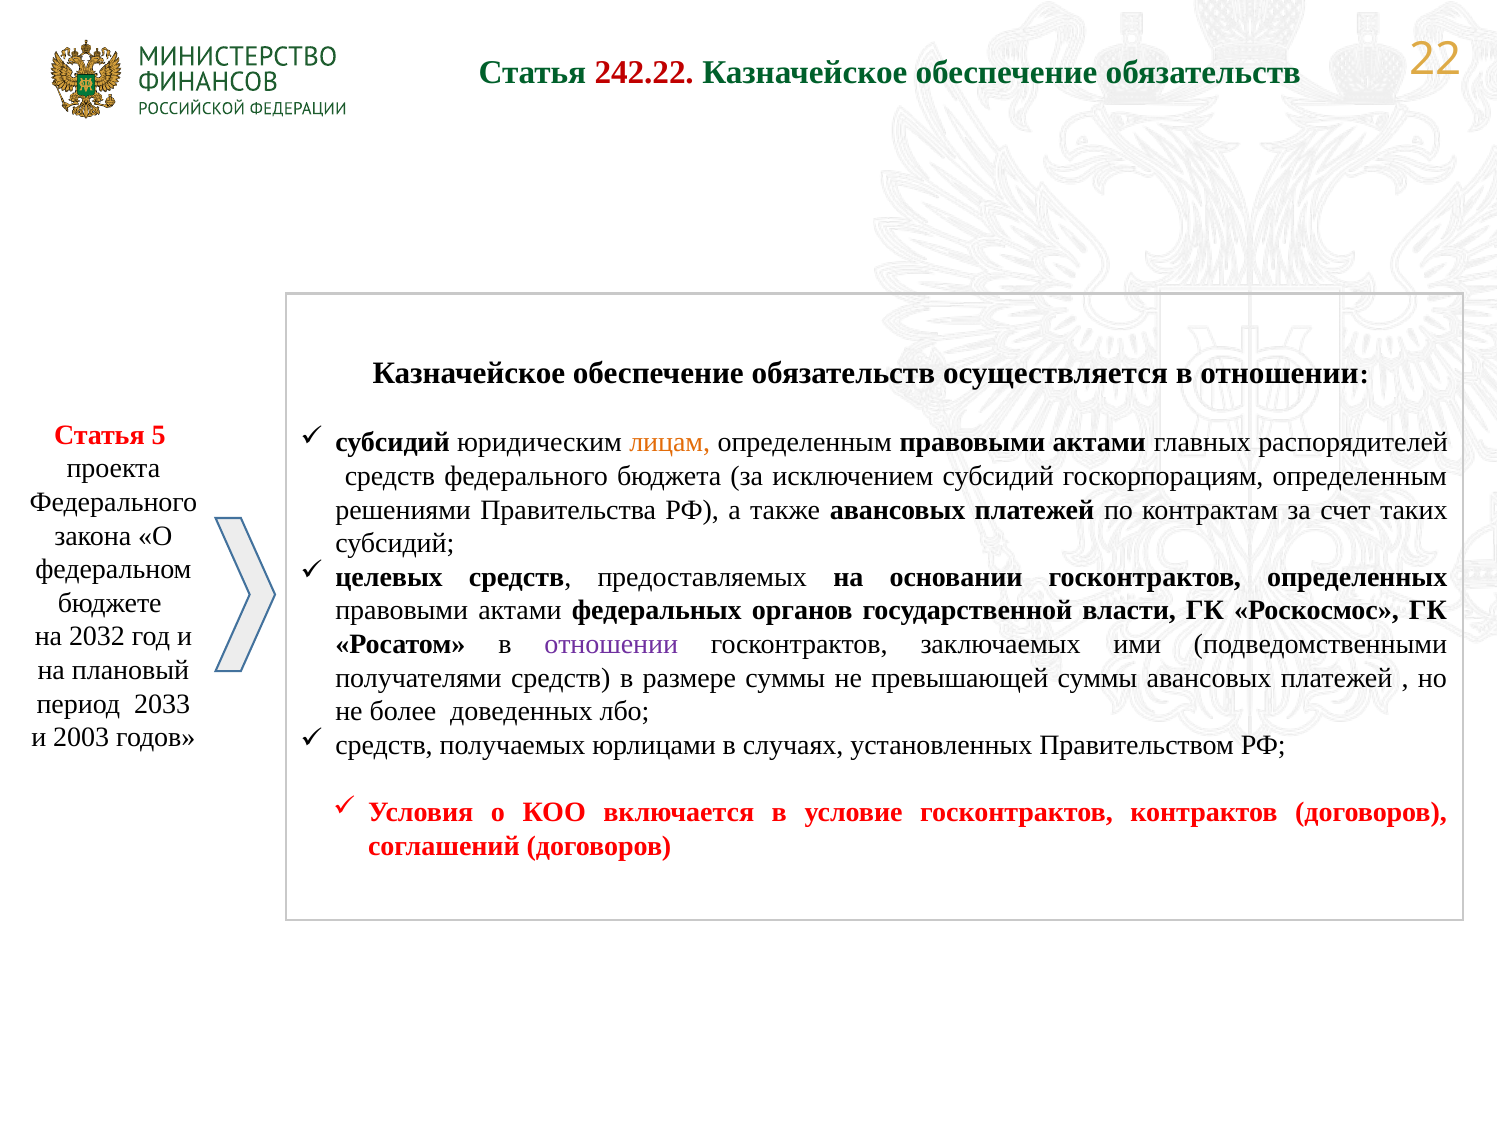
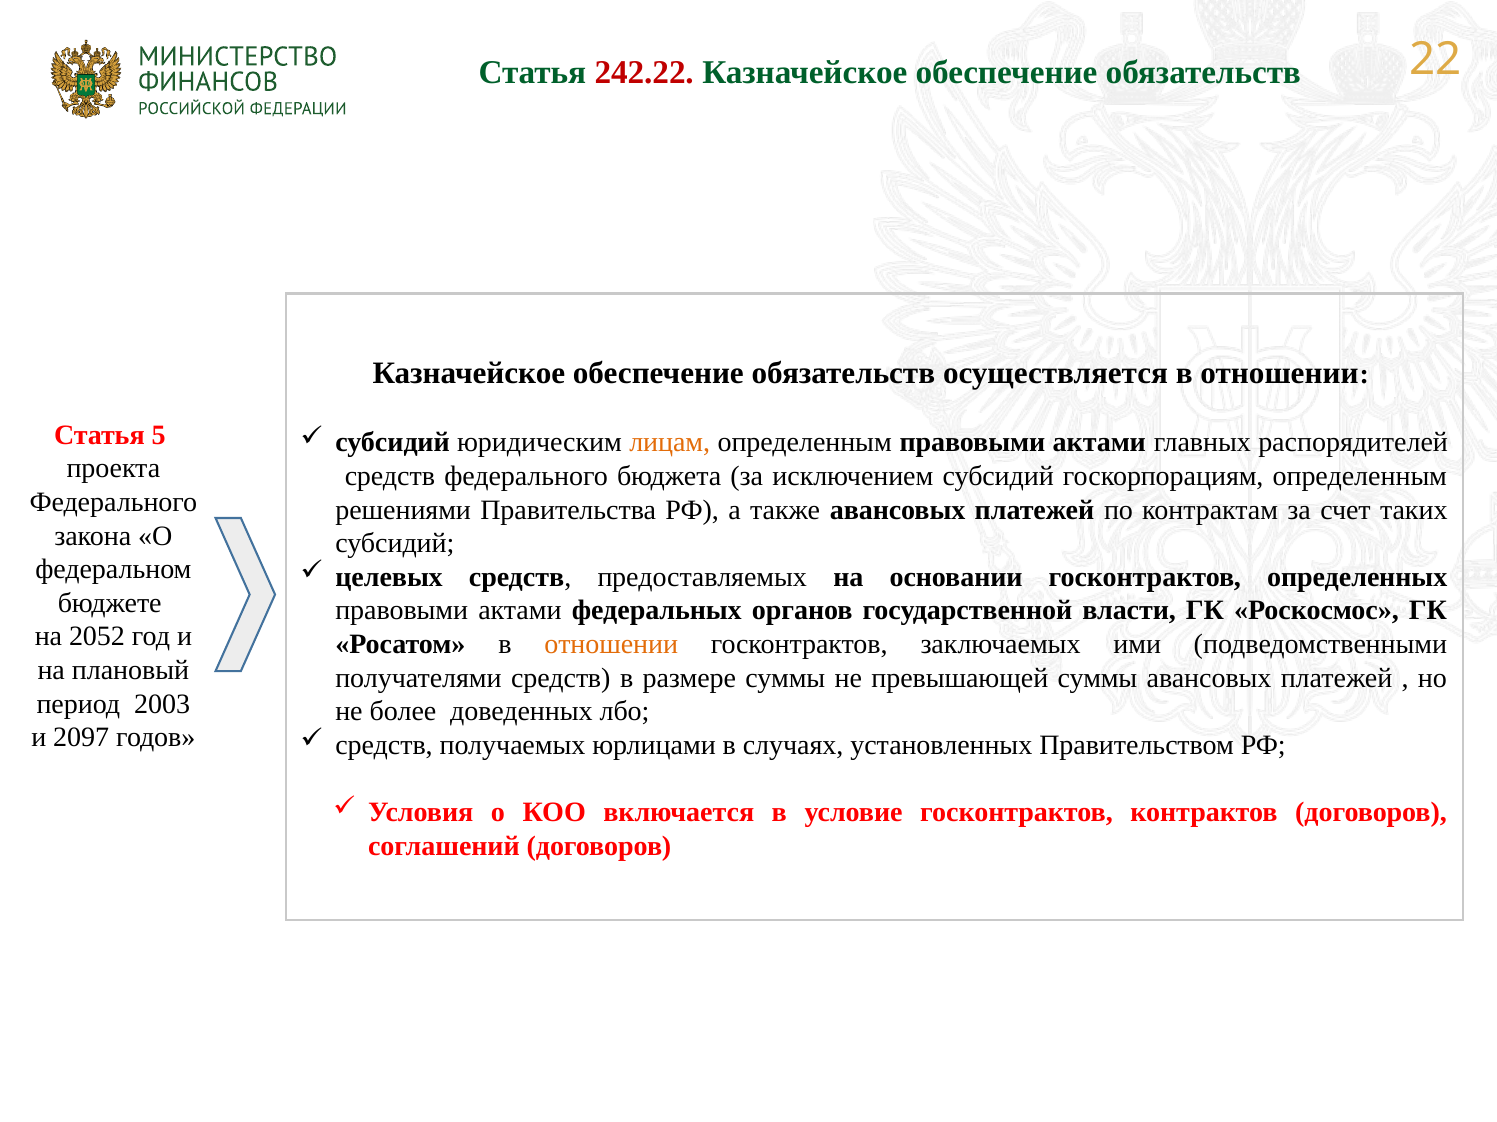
2032: 2032 -> 2052
отношении at (611, 645) colour: purple -> orange
2033: 2033 -> 2003
2003: 2003 -> 2097
